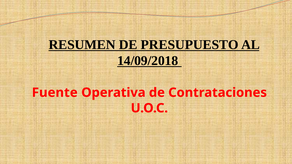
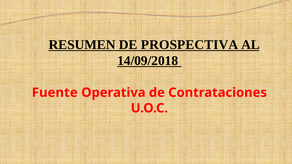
PRESUPUESTO: PRESUPUESTO -> PROSPECTIVA
